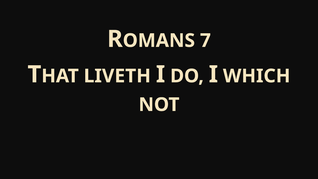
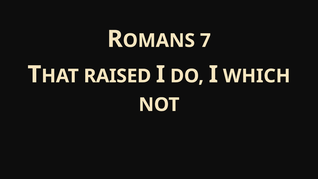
LIVETH: LIVETH -> RAISED
